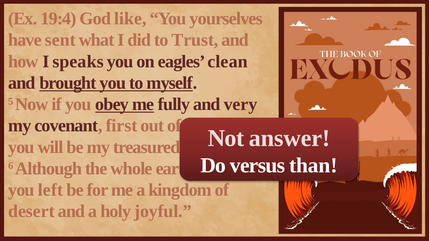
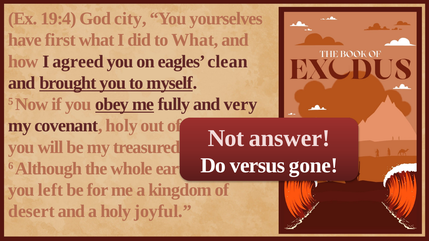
like: like -> city
sent: sent -> first
to Trust: Trust -> What
speaks: speaks -> agreed
covenant first: first -> holy
than: than -> gone
